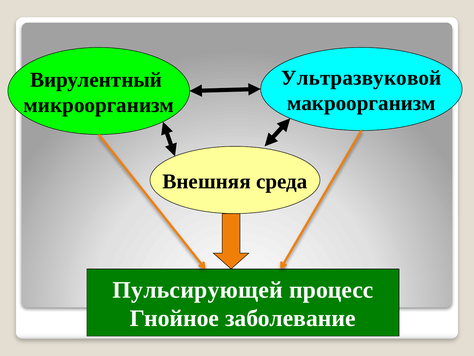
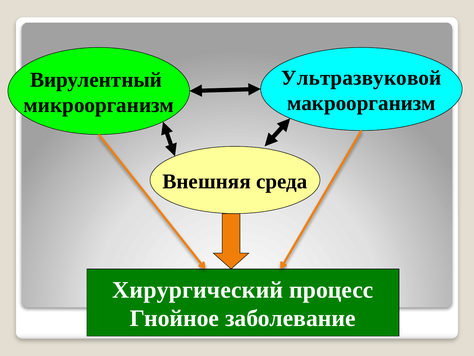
Пульсирующей: Пульсирующей -> Хирургический
